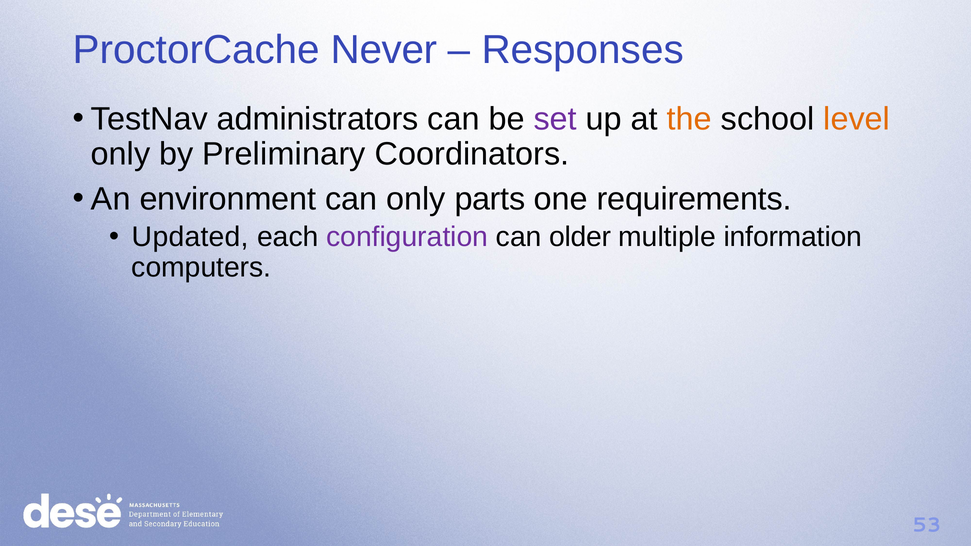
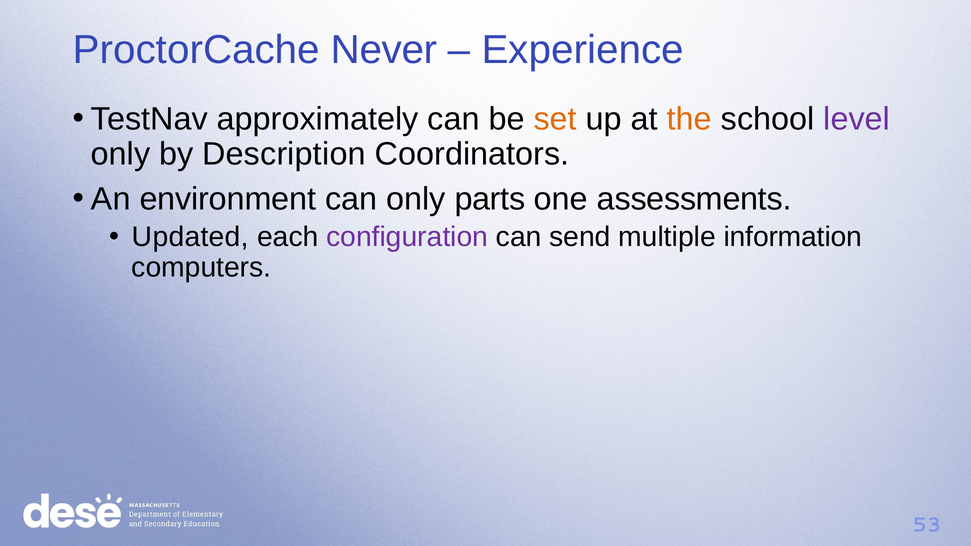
Responses: Responses -> Experience
administrators: administrators -> approximately
set colour: purple -> orange
level colour: orange -> purple
Preliminary: Preliminary -> Description
requirements: requirements -> assessments
older: older -> send
